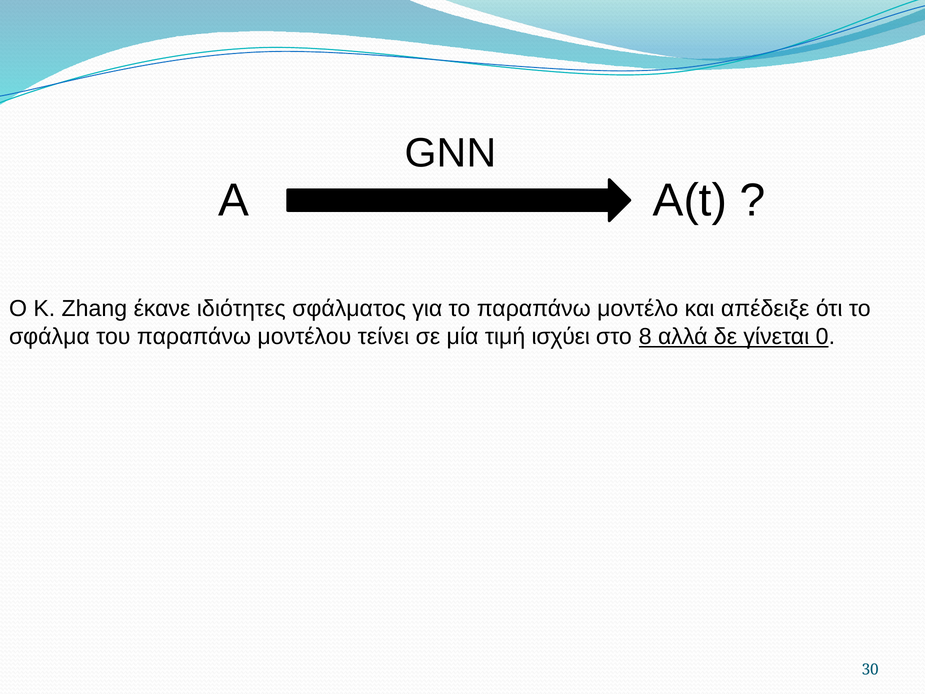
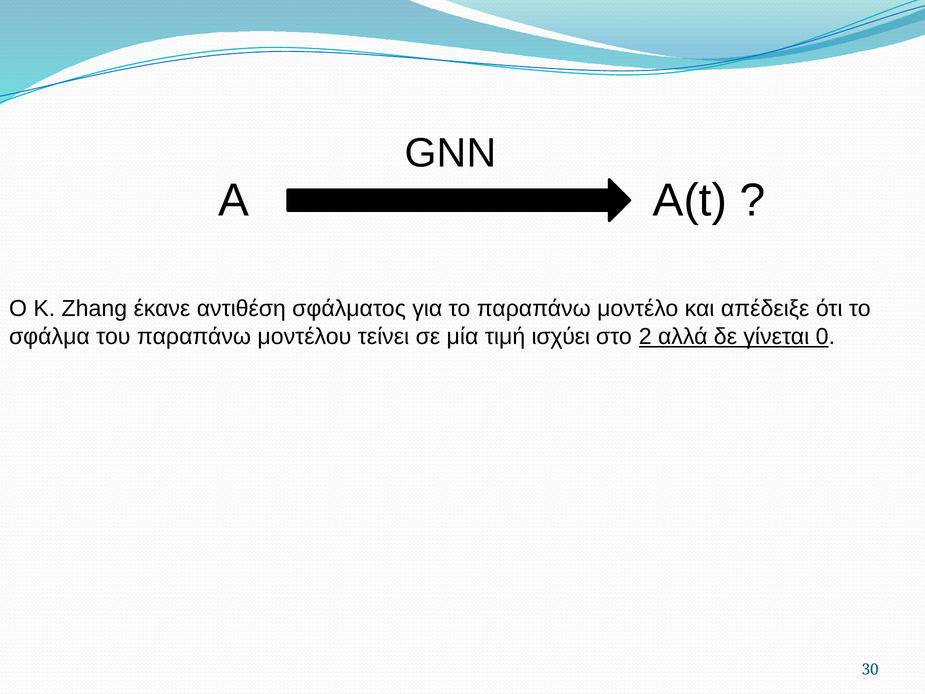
ιδιότητες: ιδιότητες -> αντιθέση
8: 8 -> 2
